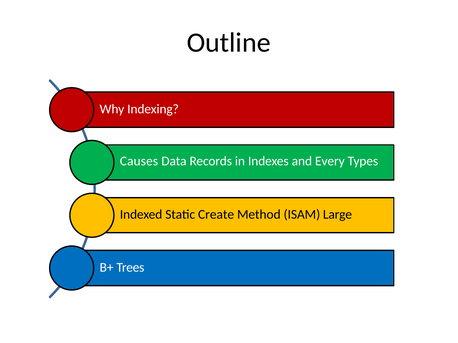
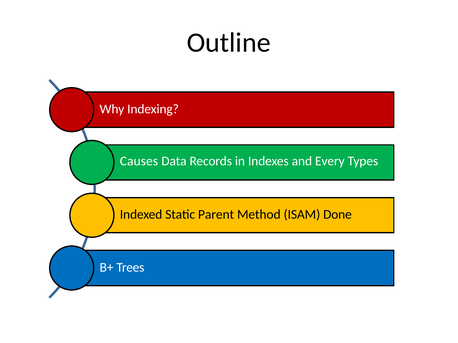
Create: Create -> Parent
Large: Large -> Done
